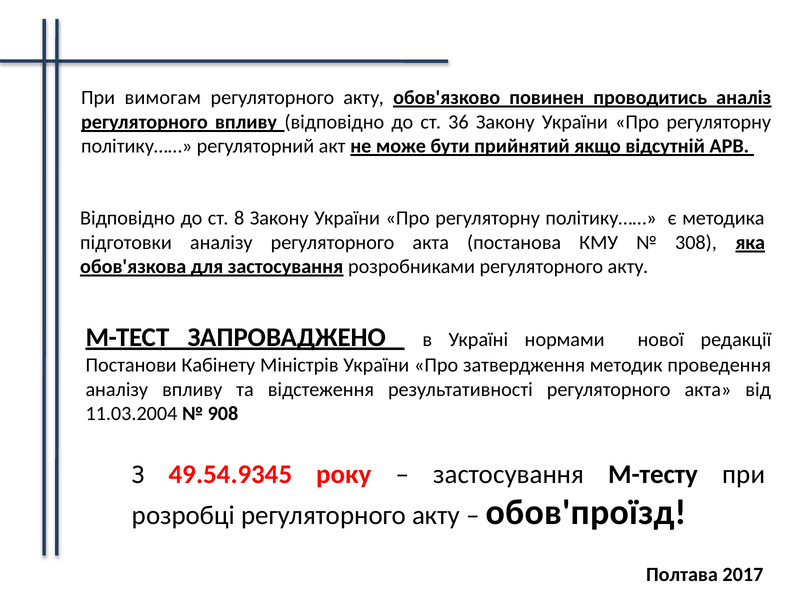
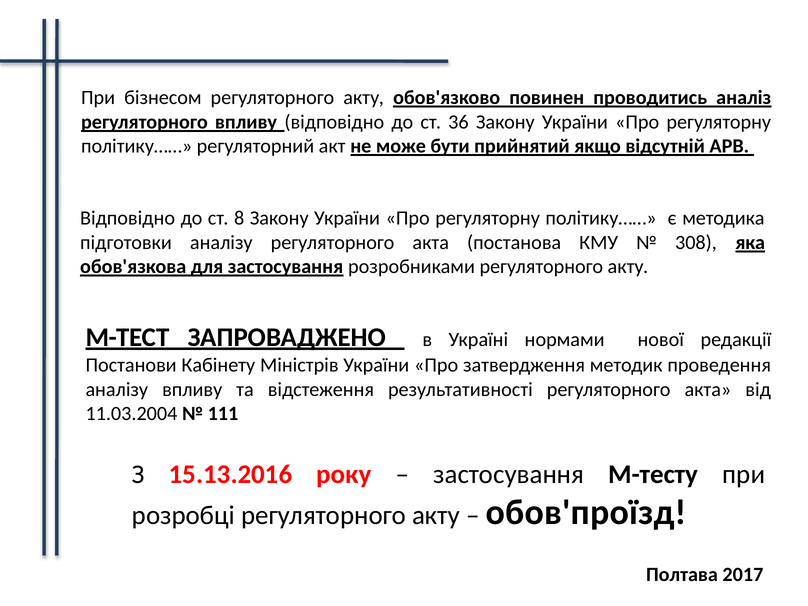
вимогам: вимогам -> бізнесом
908: 908 -> 111
49.54.9345: 49.54.9345 -> 15.13.2016
